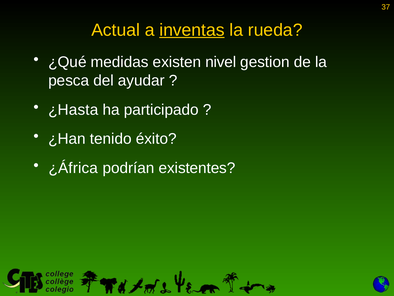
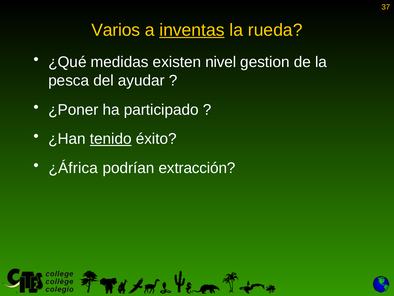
Actual: Actual -> Varios
¿Hasta: ¿Hasta -> ¿Poner
tenido underline: none -> present
existentes: existentes -> extracción
